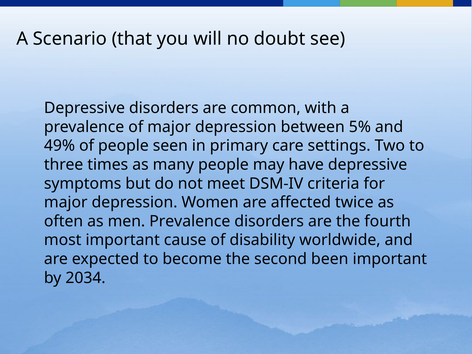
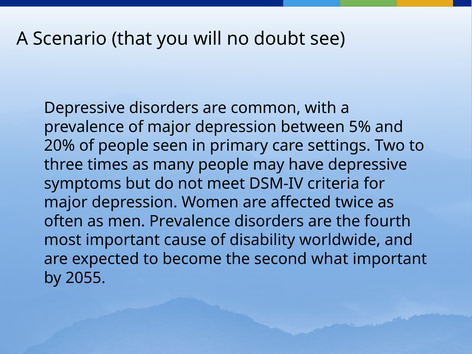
49%: 49% -> 20%
been: been -> what
2034: 2034 -> 2055
